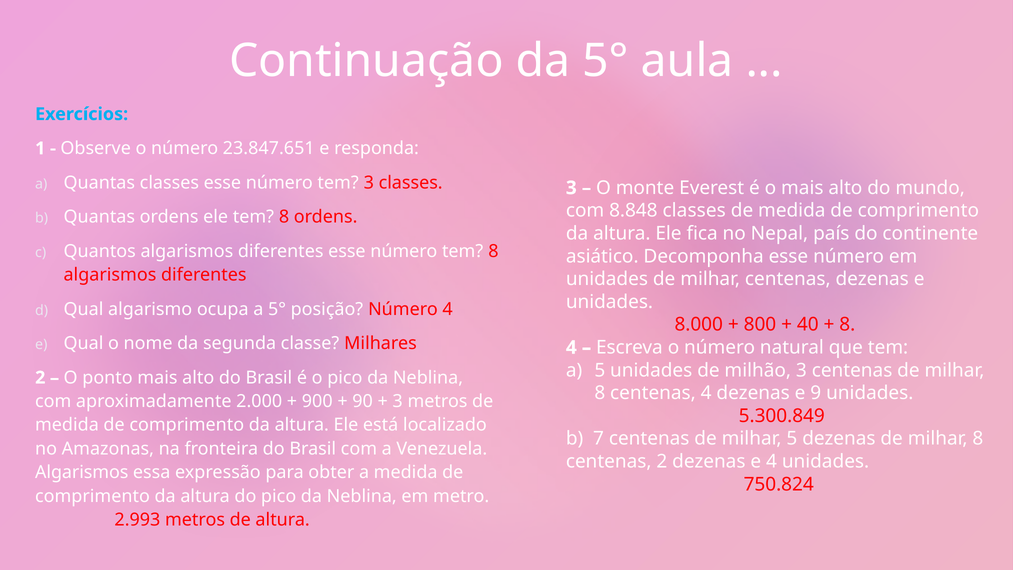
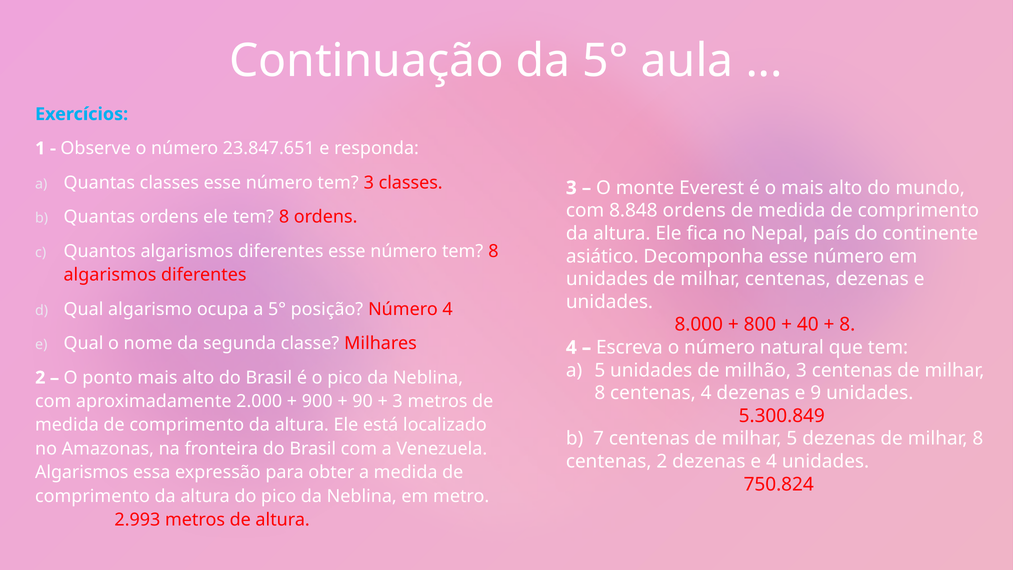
8.848 classes: classes -> ordens
